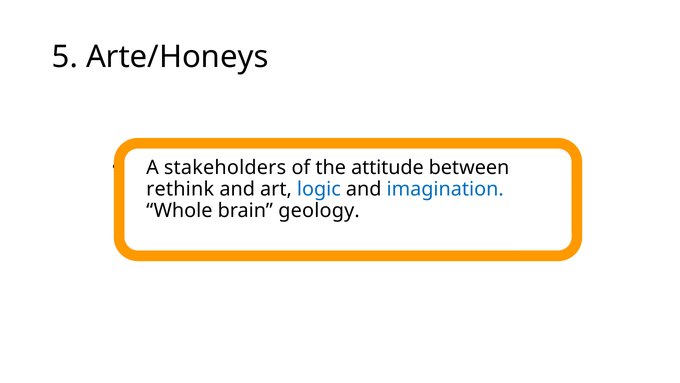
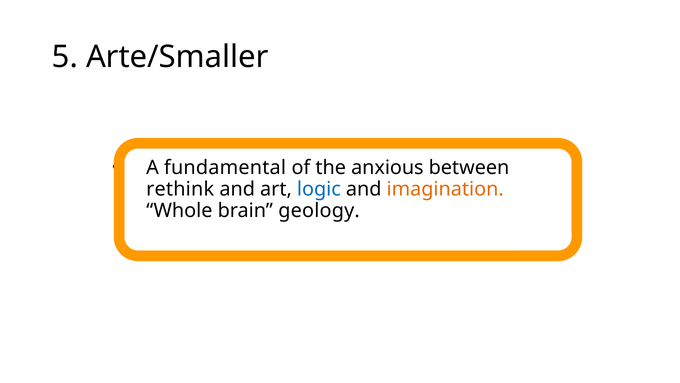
Arte/Honeys: Arte/Honeys -> Arte/Smaller
stakeholders: stakeholders -> fundamental
attitude: attitude -> anxious
imagination colour: blue -> orange
